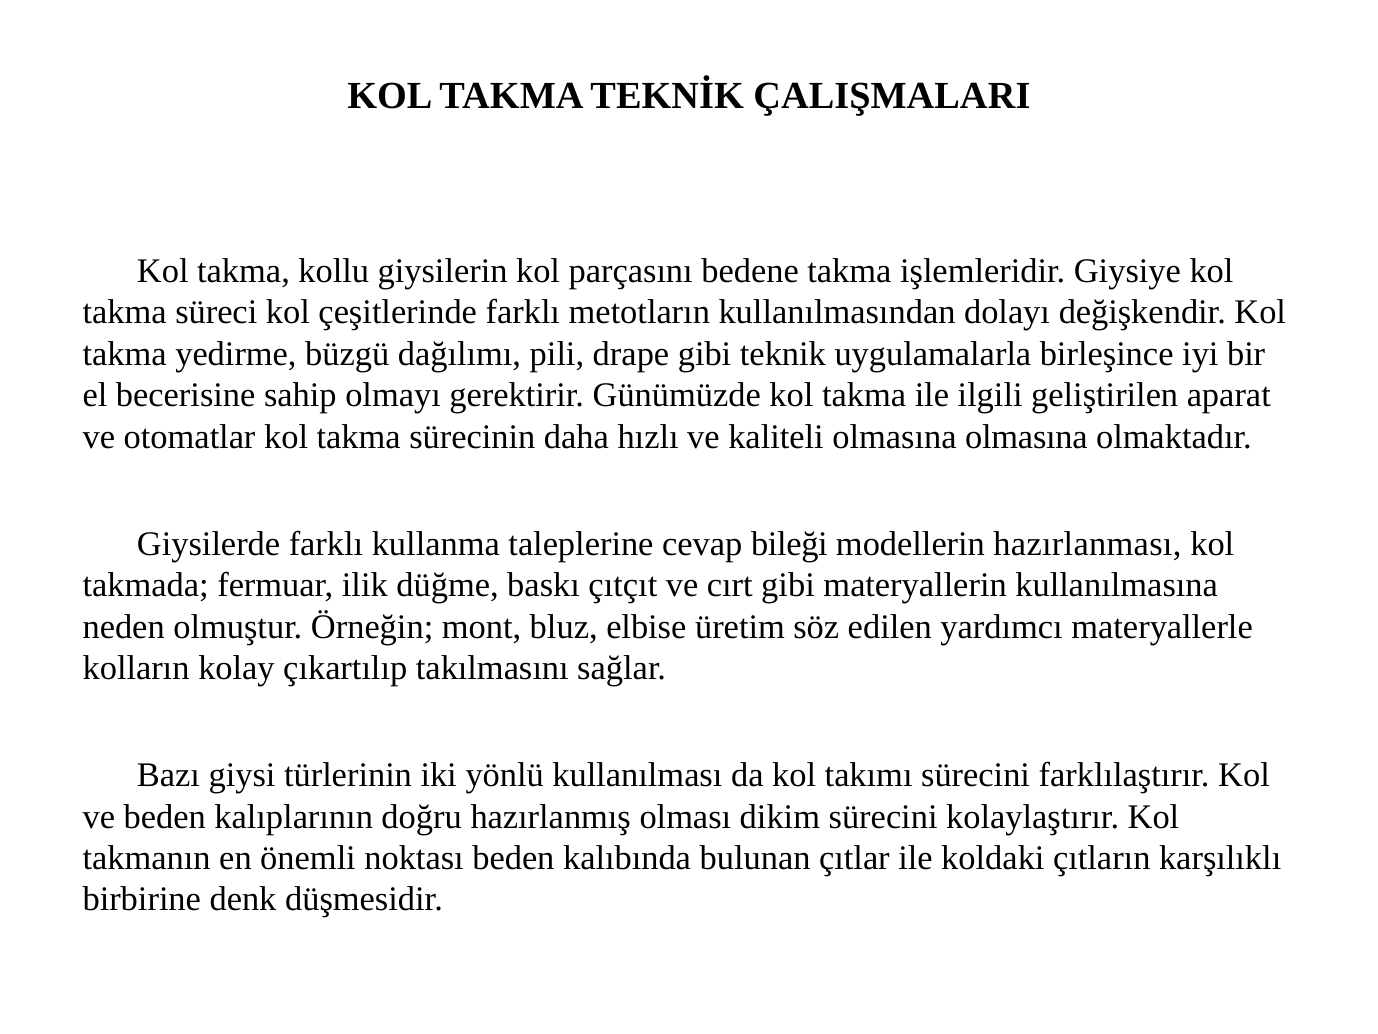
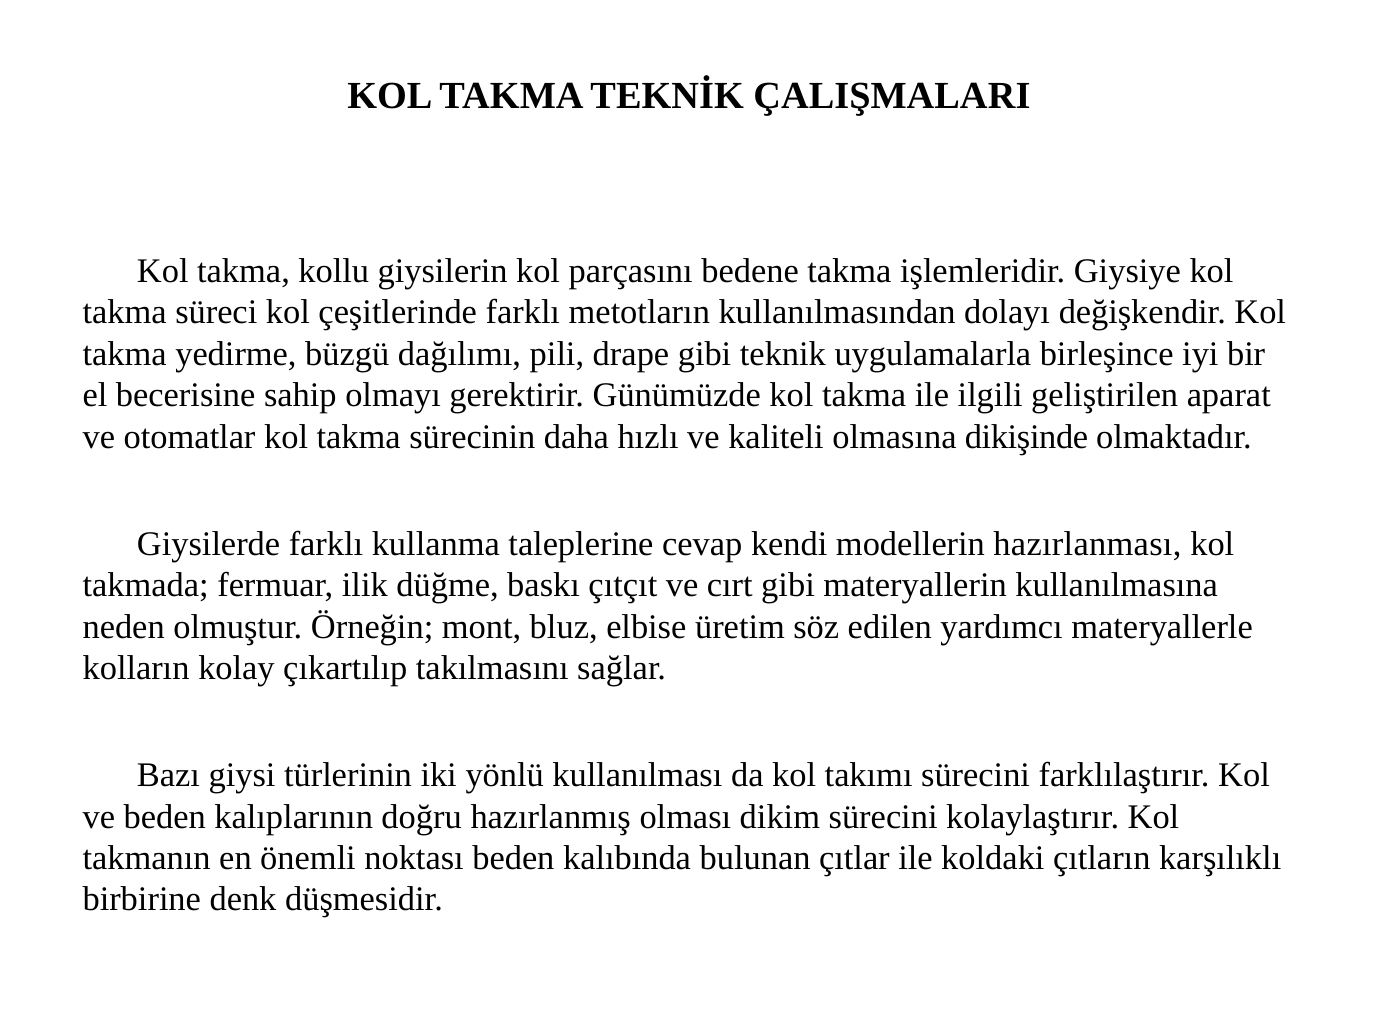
olmasına olmasına: olmasına -> dikişinde
bileği: bileği -> kendi
